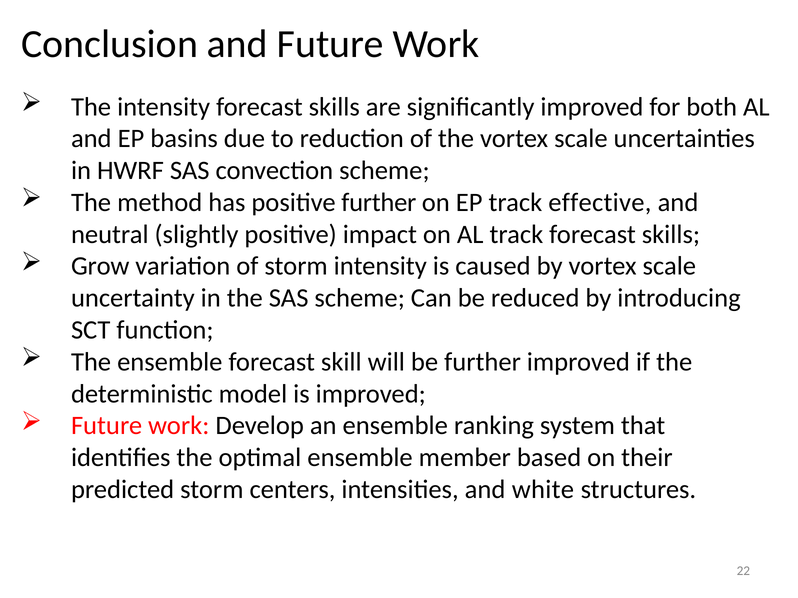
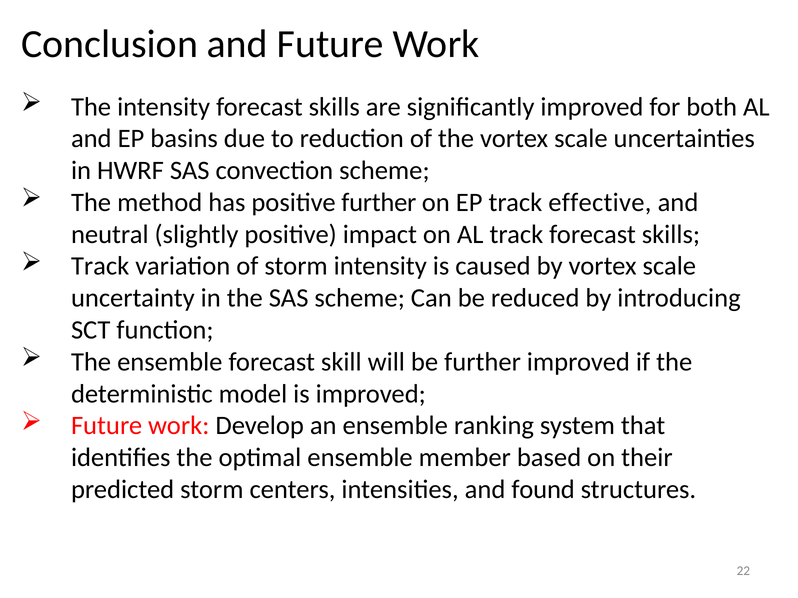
Grow at (100, 266): Grow -> Track
white: white -> found
